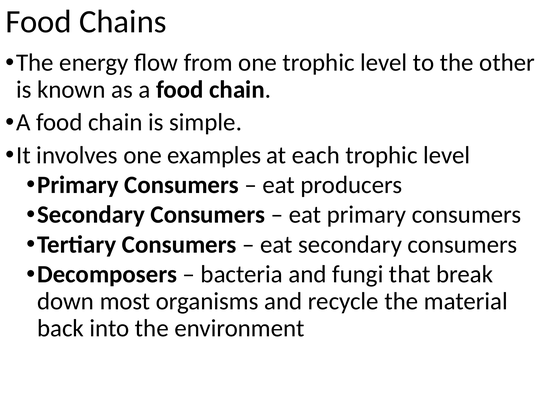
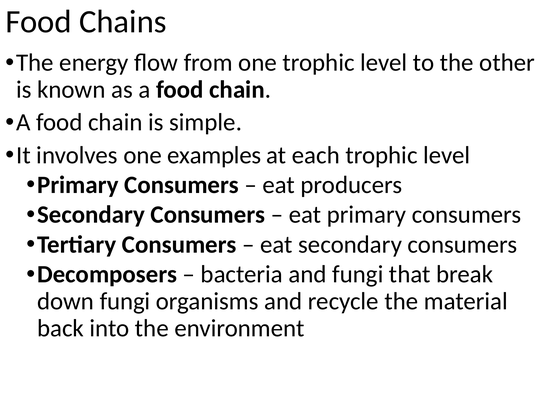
down most: most -> fungi
